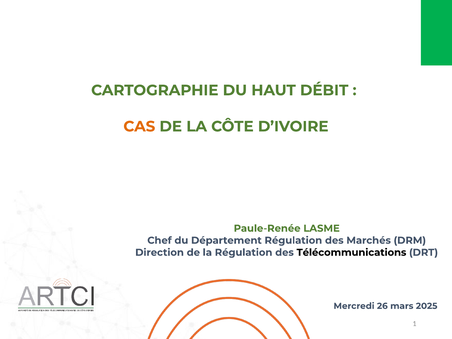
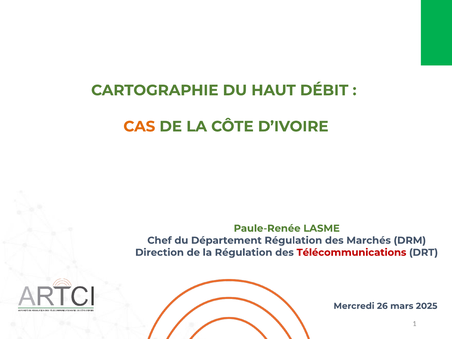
Télécommunications colour: black -> red
